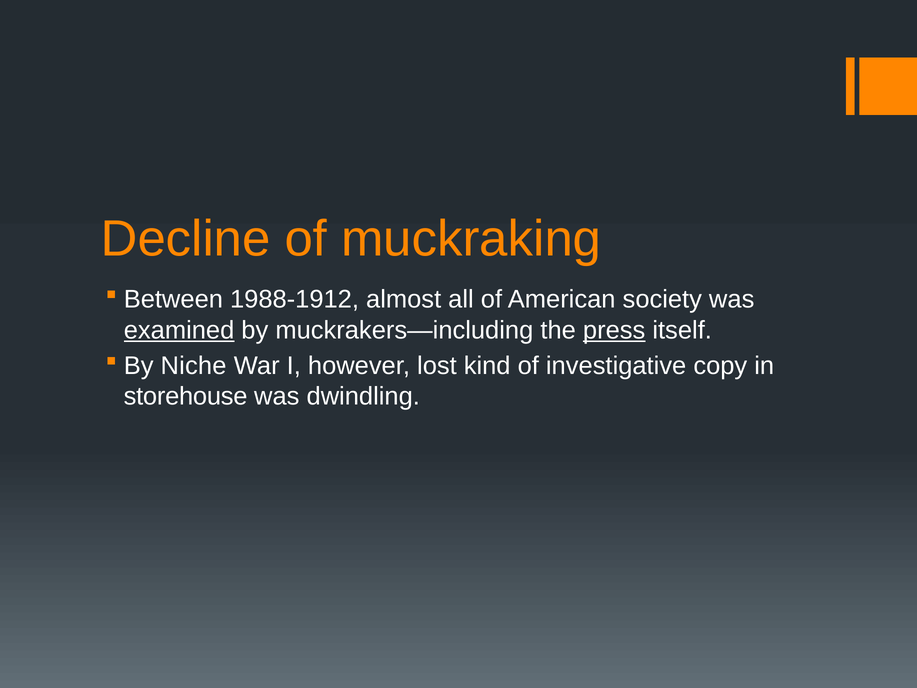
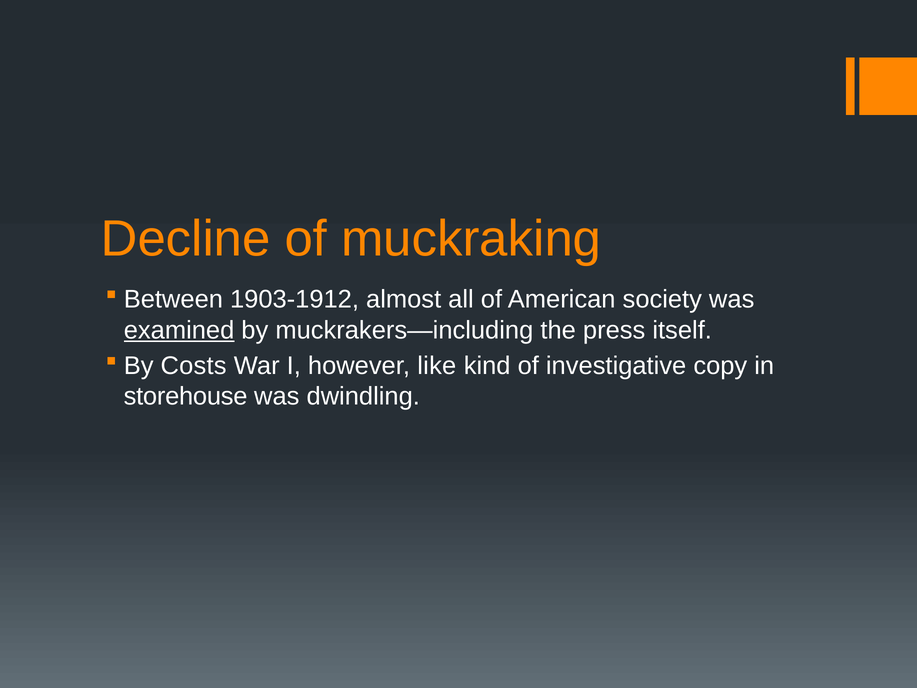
1988-1912: 1988-1912 -> 1903-1912
press underline: present -> none
Niche: Niche -> Costs
lost: lost -> like
